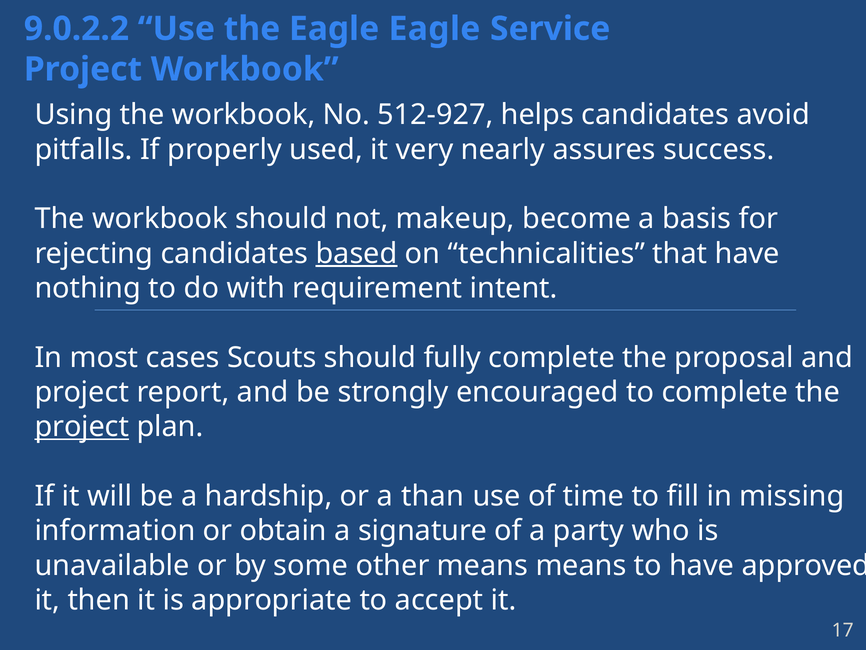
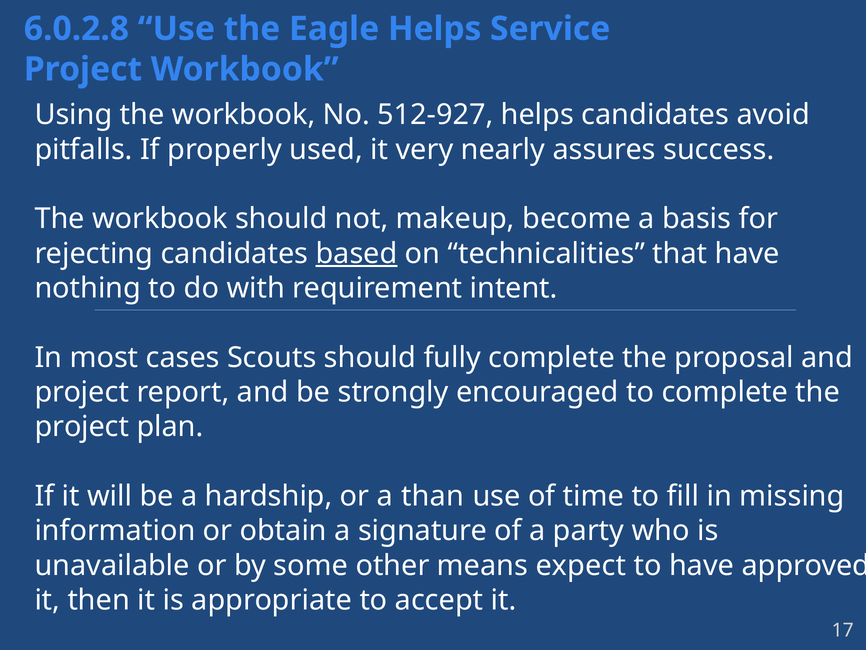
9.0.2.2: 9.0.2.2 -> 6.0.2.8
Eagle Eagle: Eagle -> Helps
project at (82, 427) underline: present -> none
means means: means -> expect
